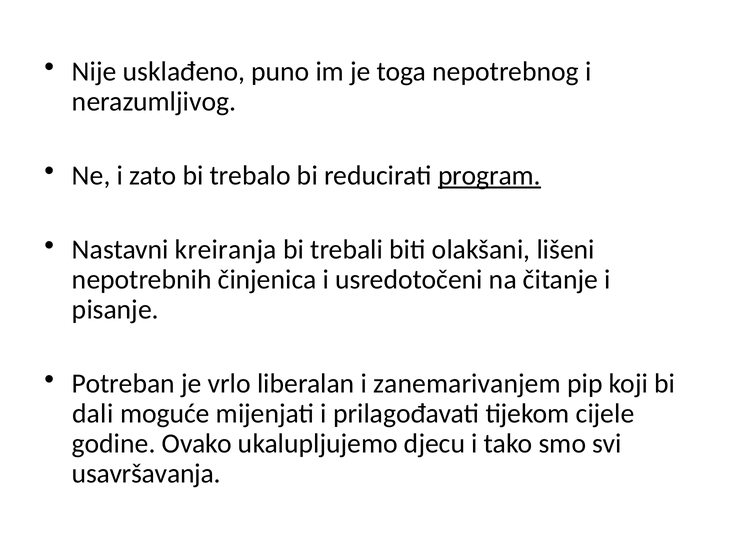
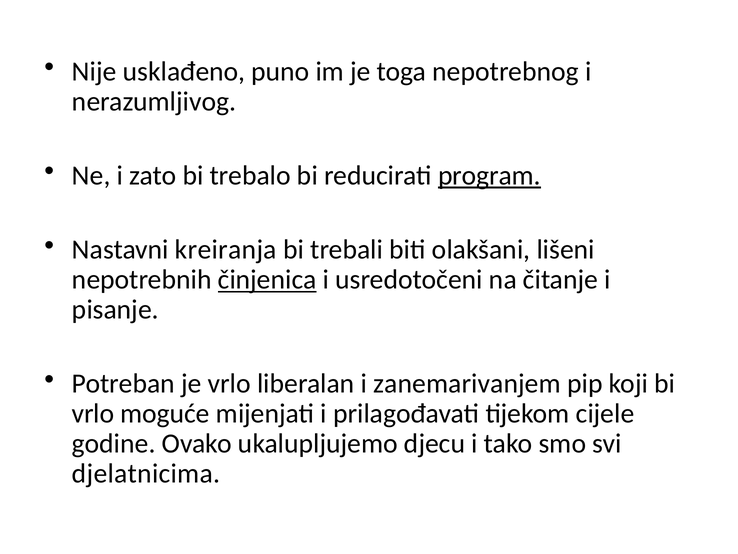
činjenica underline: none -> present
dali at (93, 413): dali -> vrlo
usavršavanja: usavršavanja -> djelatnicima
